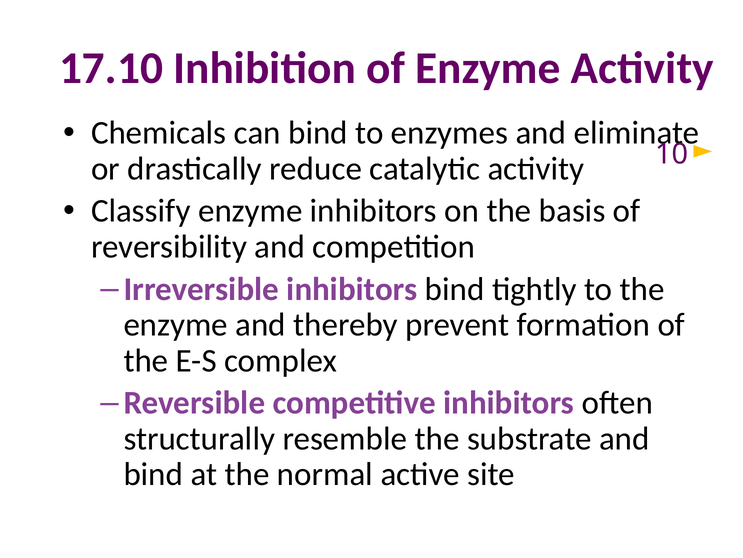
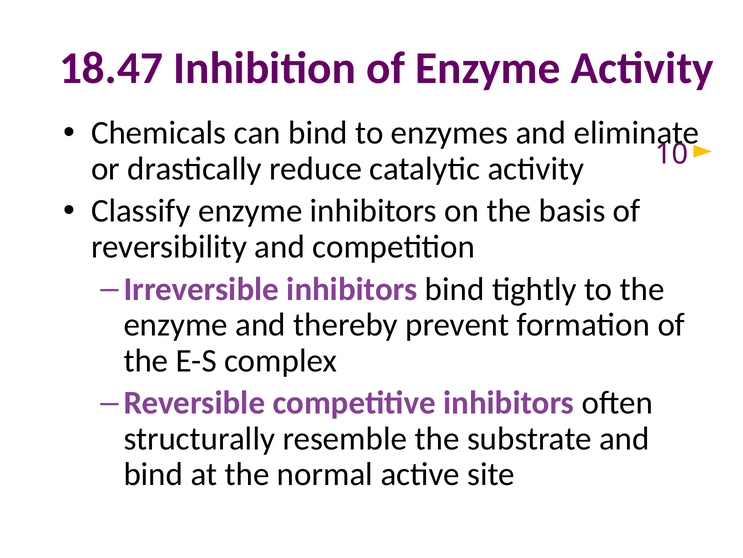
17.10: 17.10 -> 18.47
